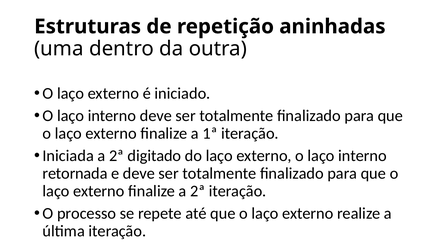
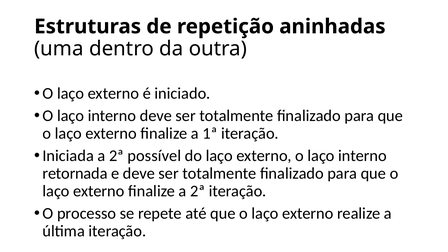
digitado: digitado -> possível
